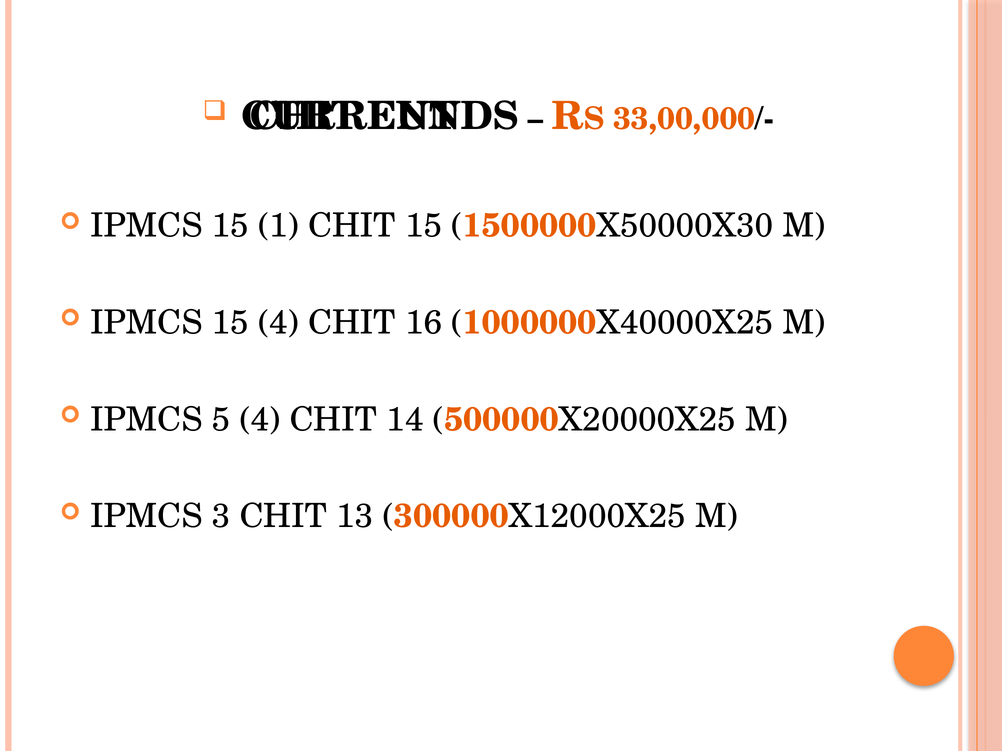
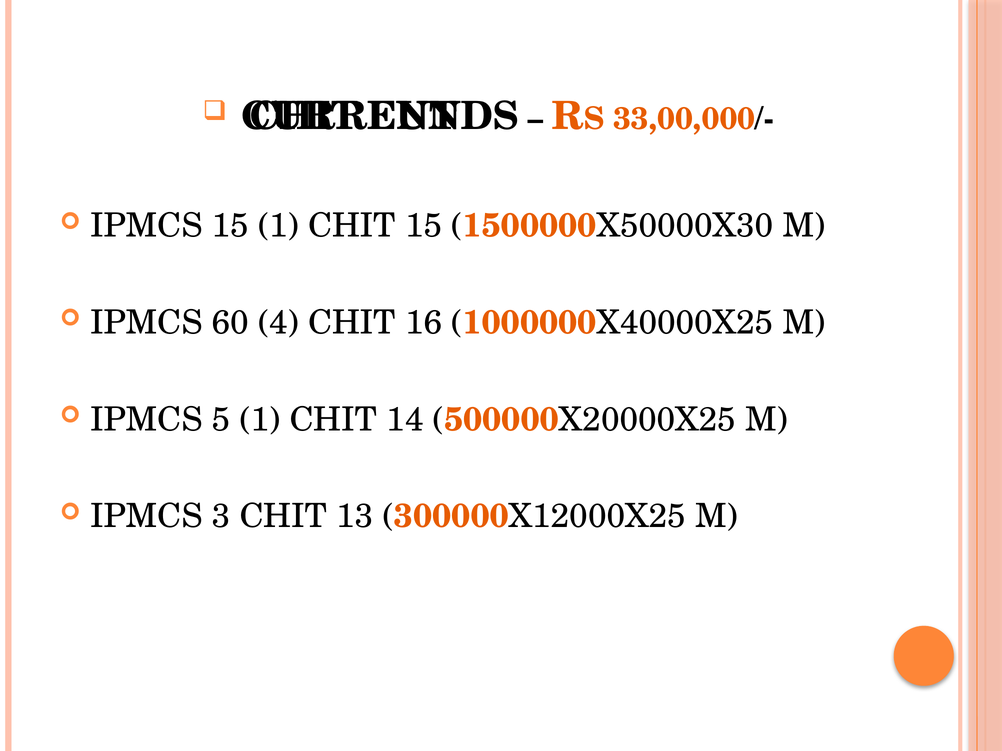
15 at (230, 323): 15 -> 60
5 4: 4 -> 1
